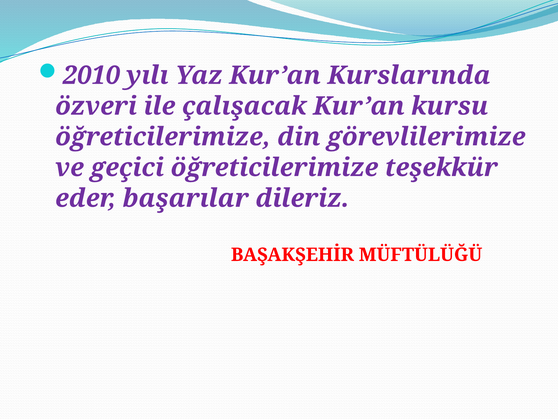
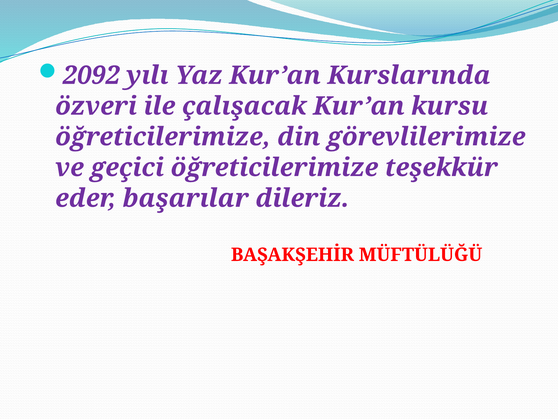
2010: 2010 -> 2092
